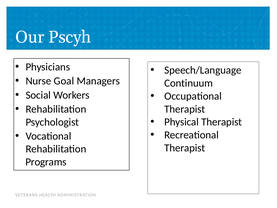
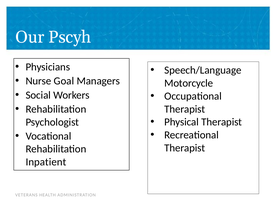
Continuum: Continuum -> Motorcycle
Programs: Programs -> Inpatient
